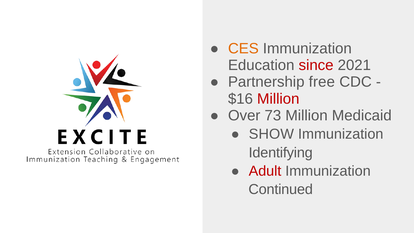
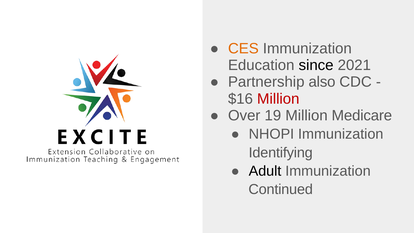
since colour: red -> black
free: free -> also
73: 73 -> 19
Medicaid: Medicaid -> Medicare
SHOW: SHOW -> NHOPI
Adult colour: red -> black
